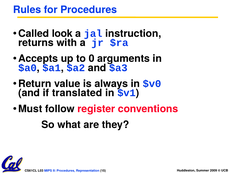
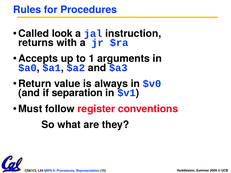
0: 0 -> 1
translated: translated -> separation
